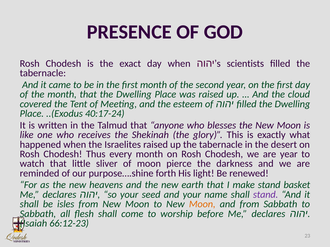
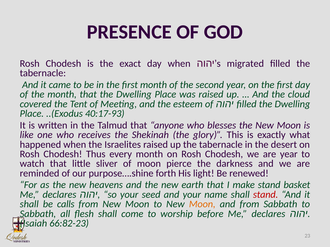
scientists: scientists -> migrated
40:17-24: 40:17-24 -> 40:17-93
stand at (266, 195) colour: purple -> red
isles: isles -> calls
66:12-23: 66:12-23 -> 66:82-23
